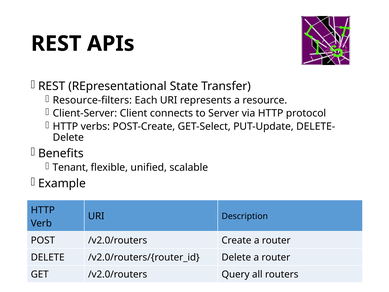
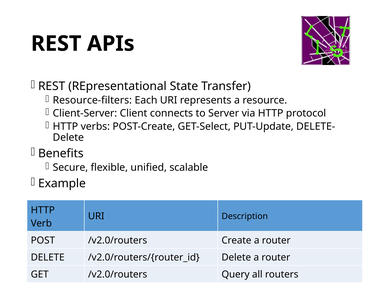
Tenant: Tenant -> Secure
